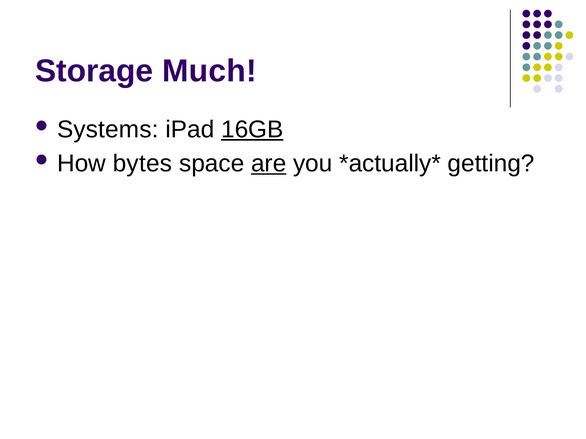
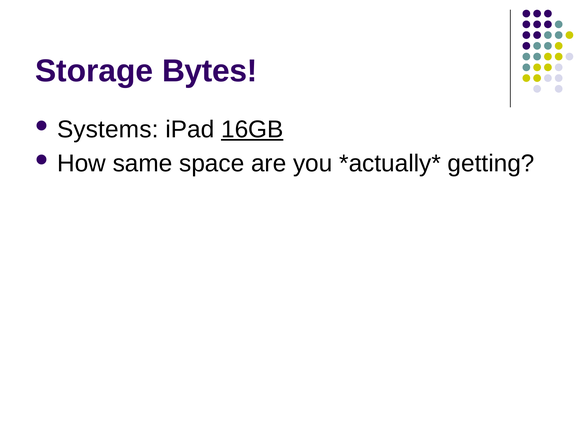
Much: Much -> Bytes
bytes: bytes -> same
are underline: present -> none
